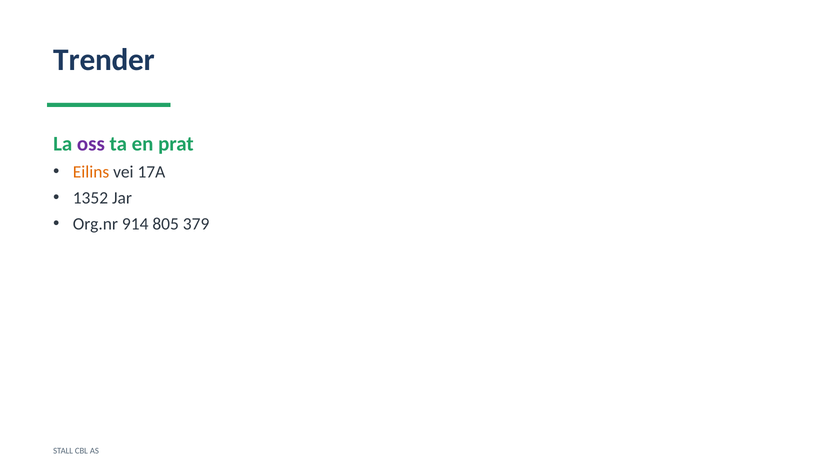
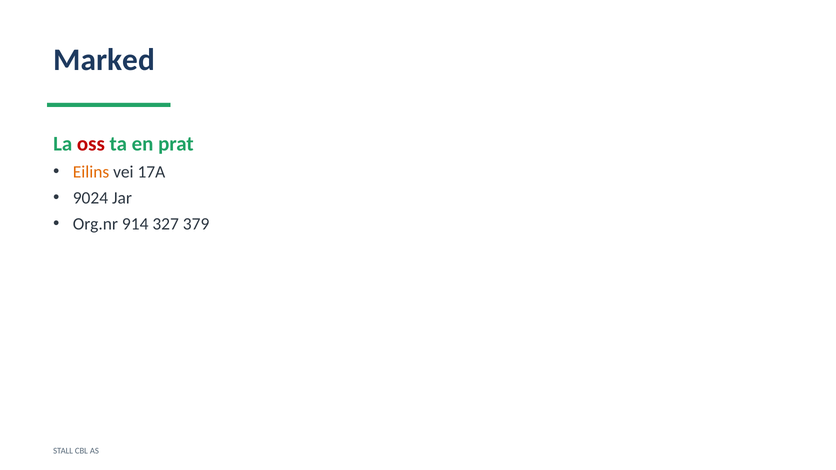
Trender: Trender -> Marked
oss colour: purple -> red
1352: 1352 -> 9024
805: 805 -> 327
